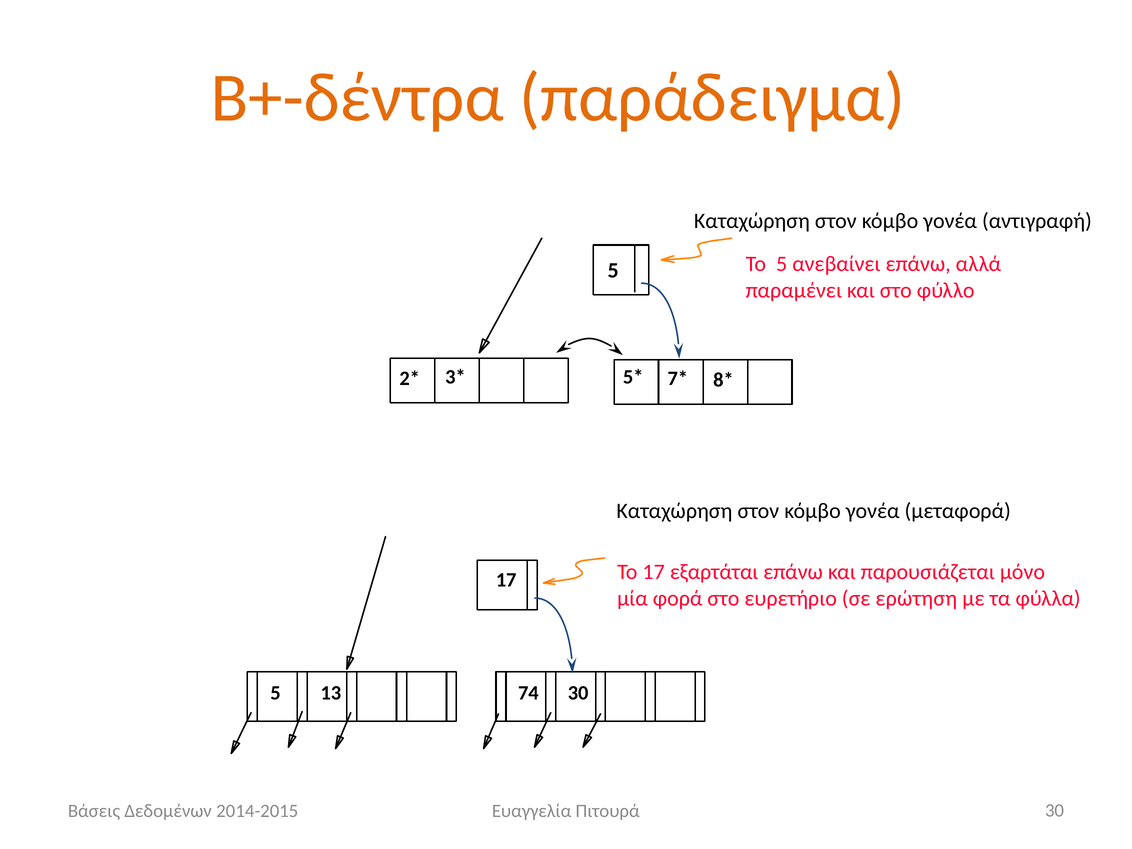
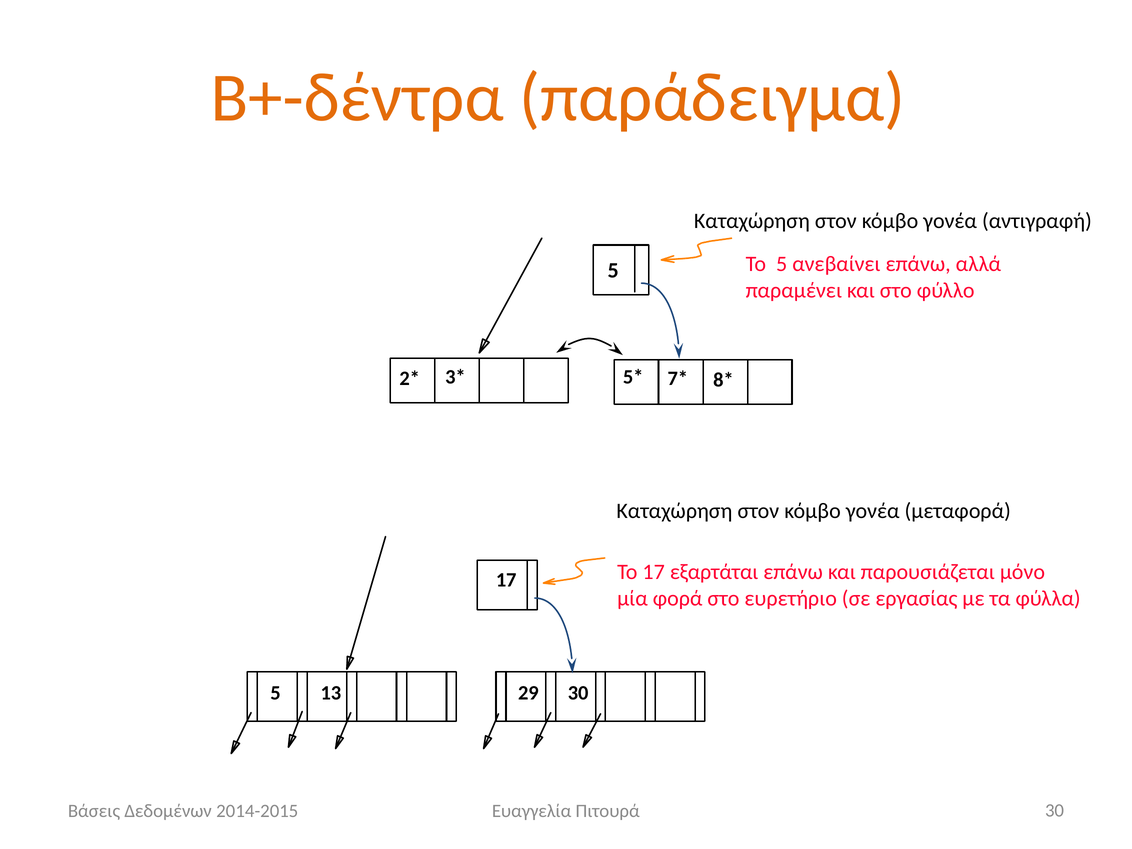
ερώτηση: ερώτηση -> εργασίας
74: 74 -> 29
